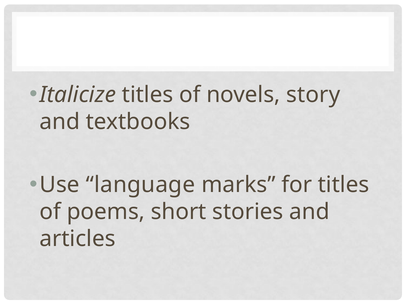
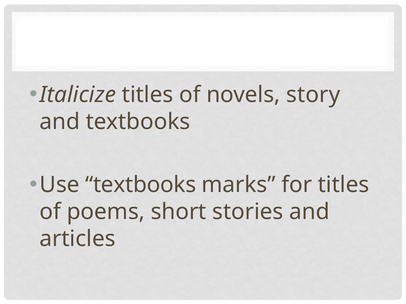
Use language: language -> textbooks
